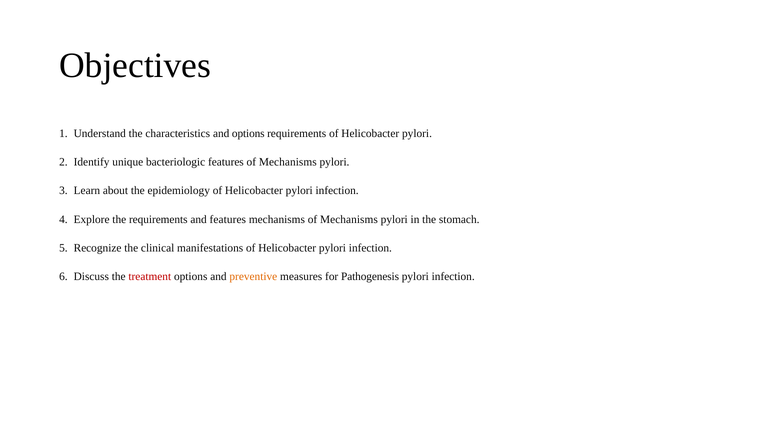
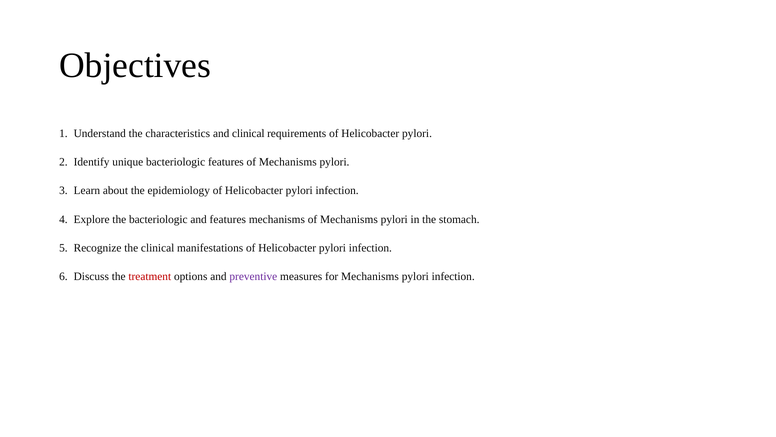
and options: options -> clinical
the requirements: requirements -> bacteriologic
preventive colour: orange -> purple
for Pathogenesis: Pathogenesis -> Mechanisms
